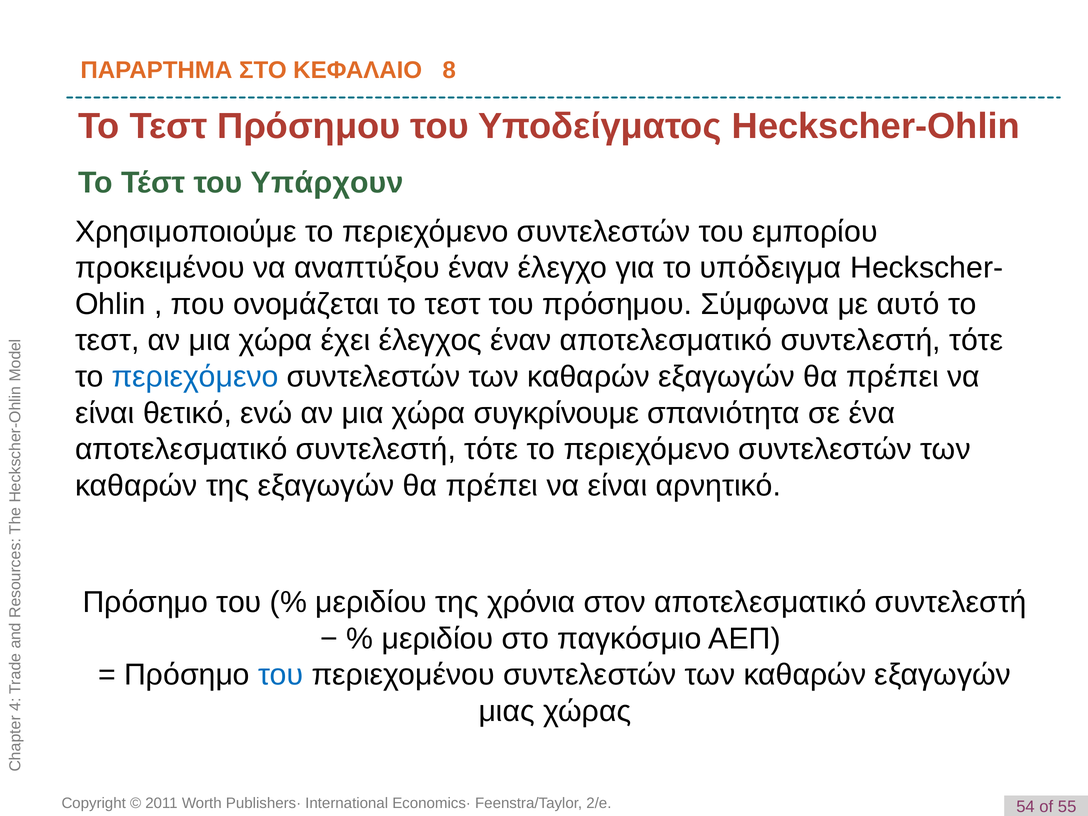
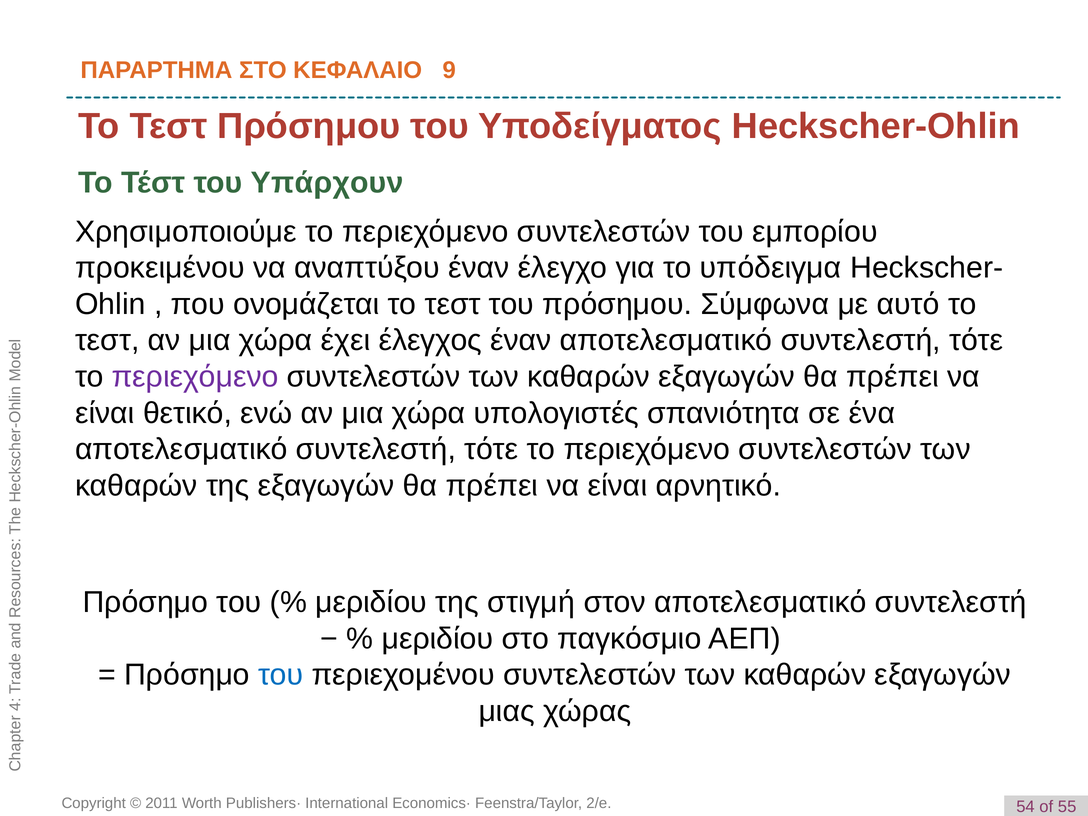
8: 8 -> 9
περιεχόμενο at (195, 377) colour: blue -> purple
συγκρίνουμε: συγκρίνουμε -> υπολογιστές
χρόνια: χρόνια -> στιγμή
